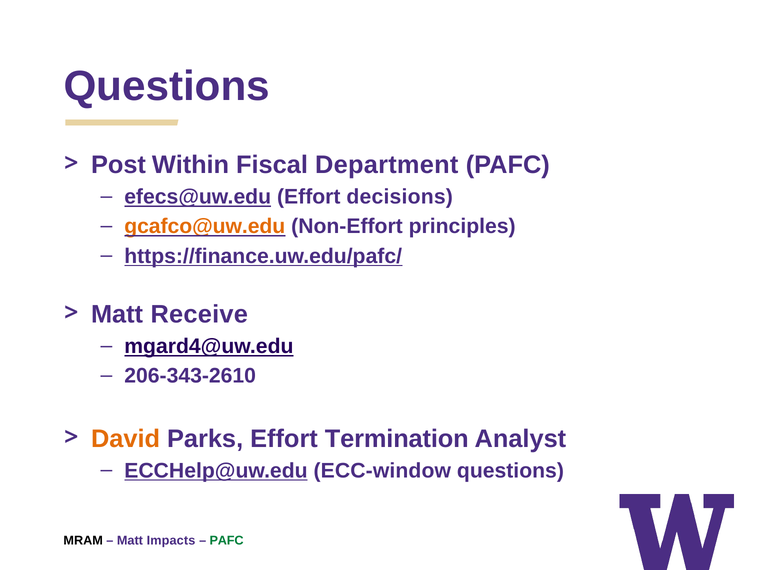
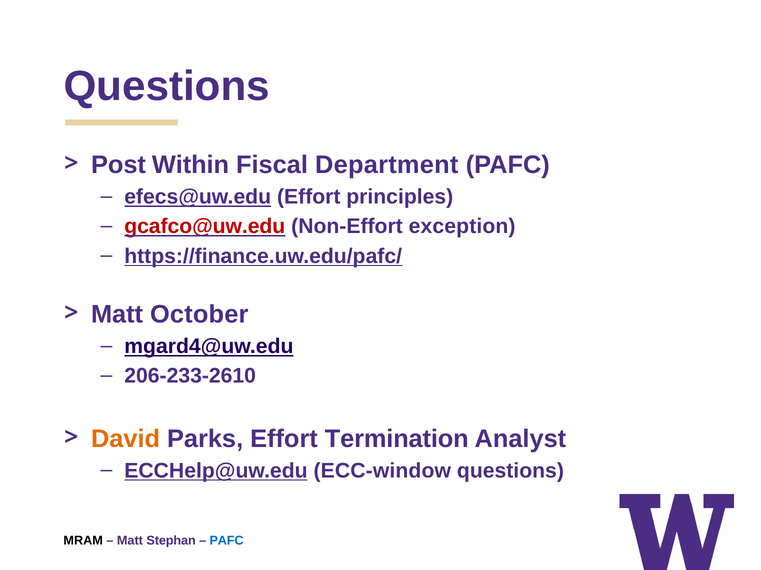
decisions: decisions -> principles
gcafco@uw.edu colour: orange -> red
principles: principles -> exception
Receive: Receive -> October
206-343-2610: 206-343-2610 -> 206-233-2610
Impacts: Impacts -> Stephan
PAFC at (227, 541) colour: green -> blue
